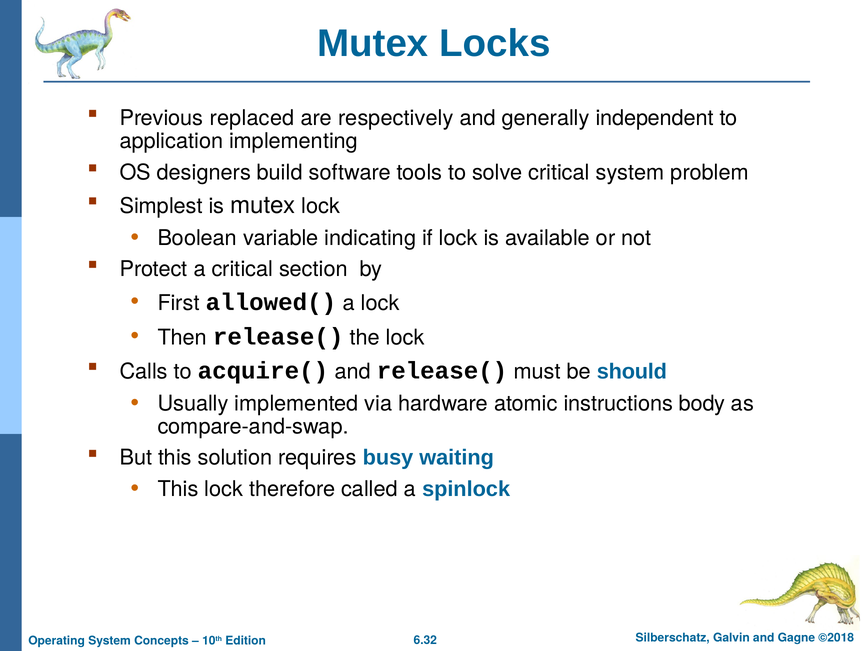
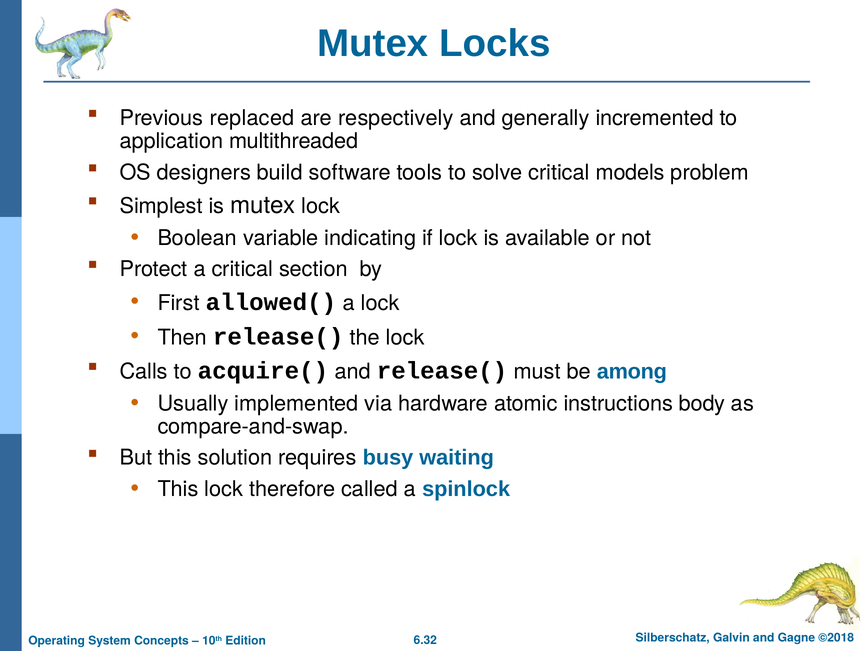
independent: independent -> incremented
implementing: implementing -> multithreaded
critical system: system -> models
should: should -> among
